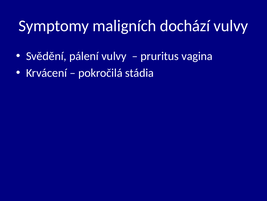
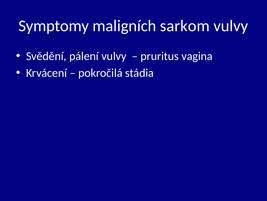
dochází: dochází -> sarkom
